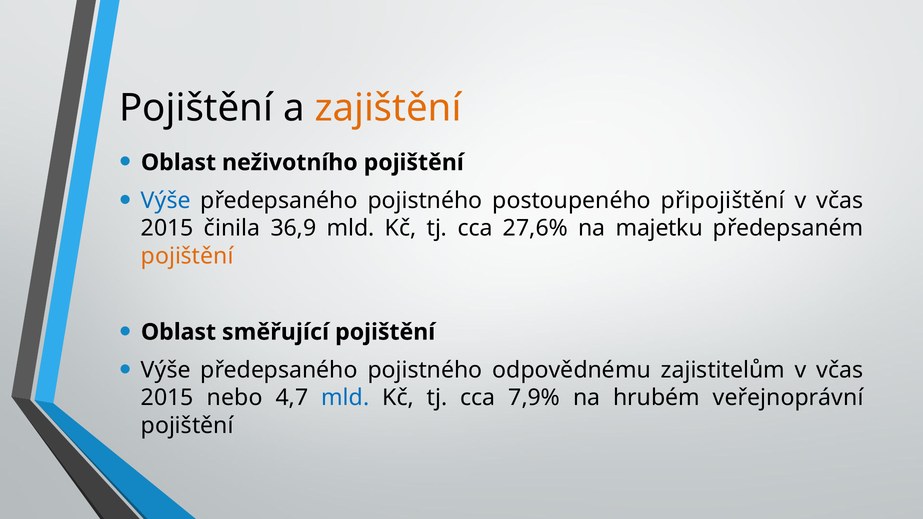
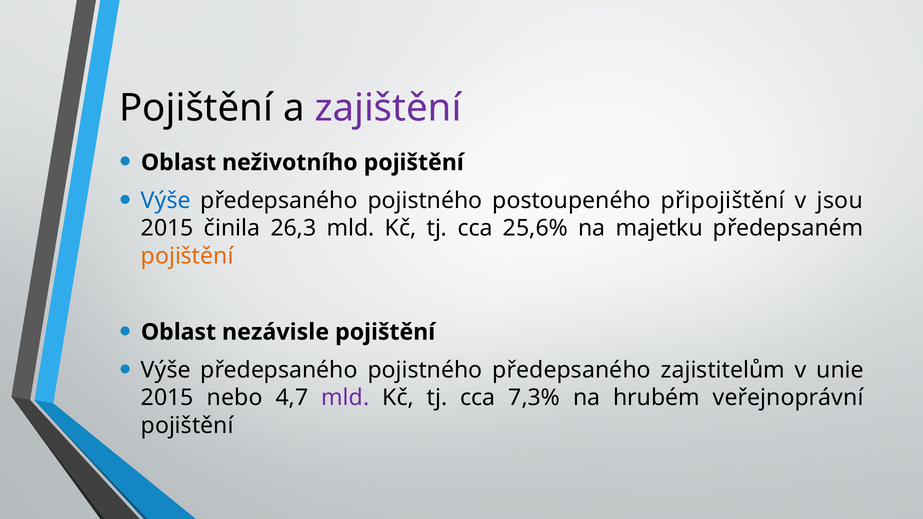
zajištění colour: orange -> purple
včas at (840, 201): včas -> jsou
36,9: 36,9 -> 26,3
27,6%: 27,6% -> 25,6%
směřující: směřující -> nezávisle
pojistného odpovědnému: odpovědnému -> předepsaného
zajistitelům v včas: včas -> unie
mld at (345, 398) colour: blue -> purple
7,9%: 7,9% -> 7,3%
